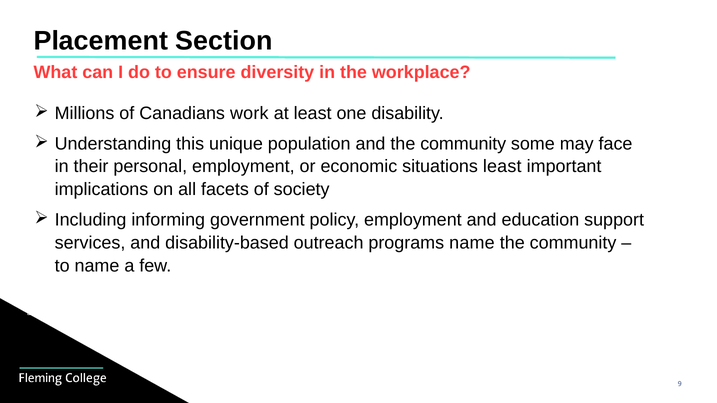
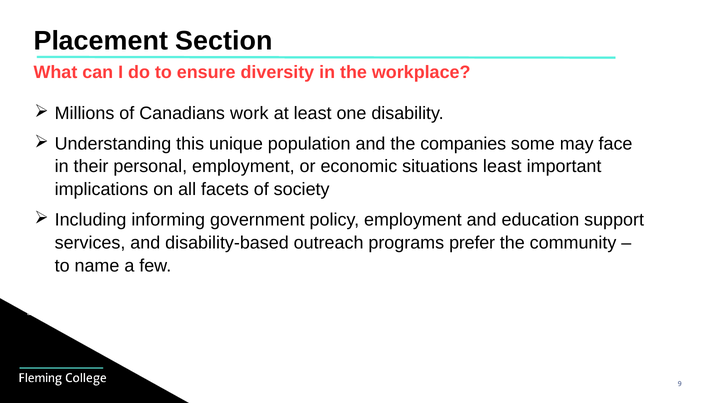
and the community: community -> companies
programs name: name -> prefer
